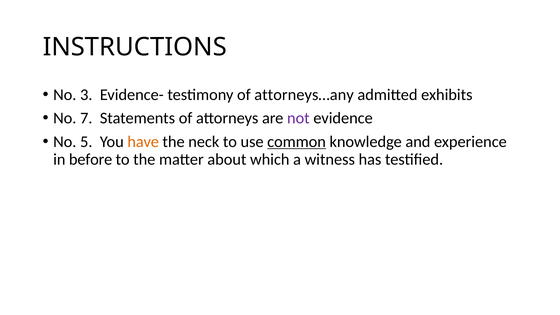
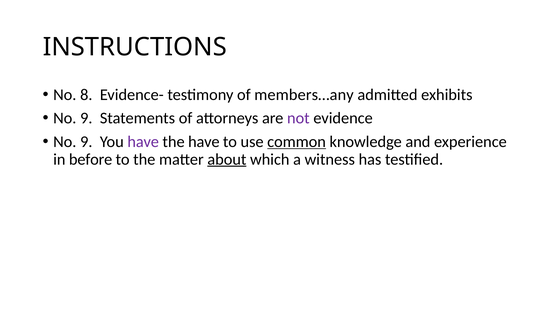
3: 3 -> 8
attorneys…any: attorneys…any -> members…any
7 at (86, 118): 7 -> 9
5 at (86, 142): 5 -> 9
have at (143, 142) colour: orange -> purple
the neck: neck -> have
about underline: none -> present
